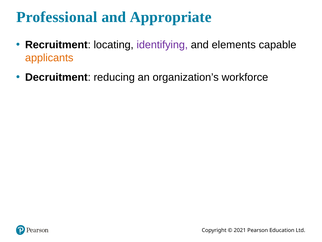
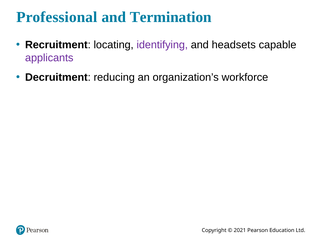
Appropriate: Appropriate -> Termination
elements: elements -> headsets
applicants colour: orange -> purple
